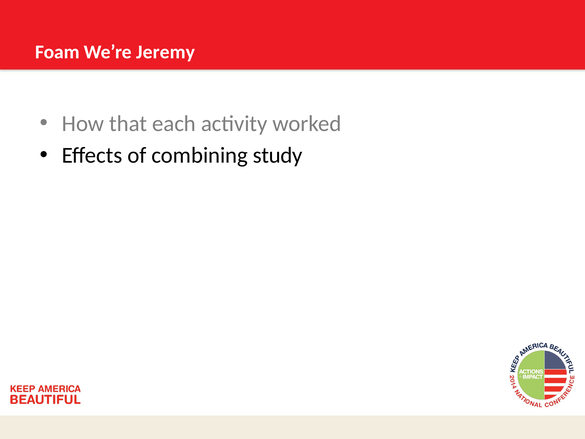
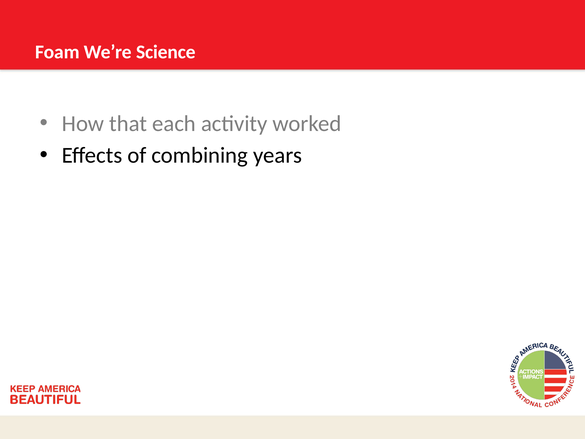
Jeremy: Jeremy -> Science
study: study -> years
